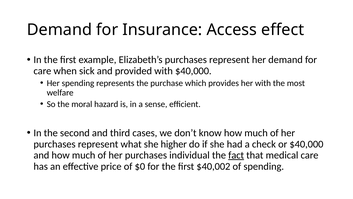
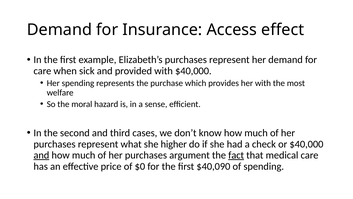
and at (41, 155) underline: none -> present
individual: individual -> argument
$40,002: $40,002 -> $40,090
